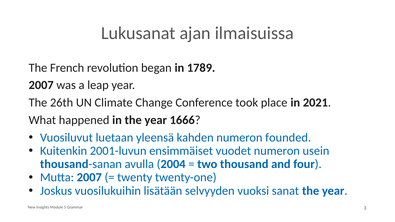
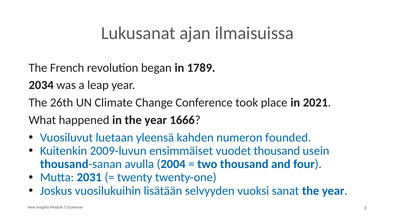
2007 at (41, 85): 2007 -> 2034
2001-luvun: 2001-luvun -> 2009-luvun
vuodet numeron: numeron -> thousand
Mutta 2007: 2007 -> 2031
